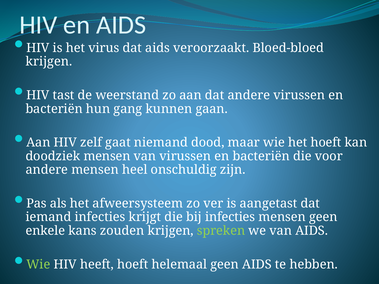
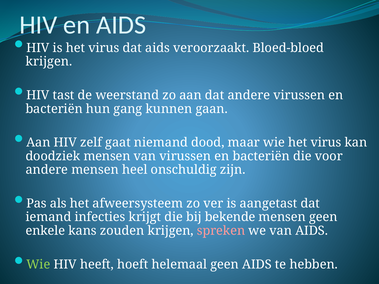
wie het hoeft: hoeft -> virus
bij infecties: infecties -> bekende
spreken colour: light green -> pink
